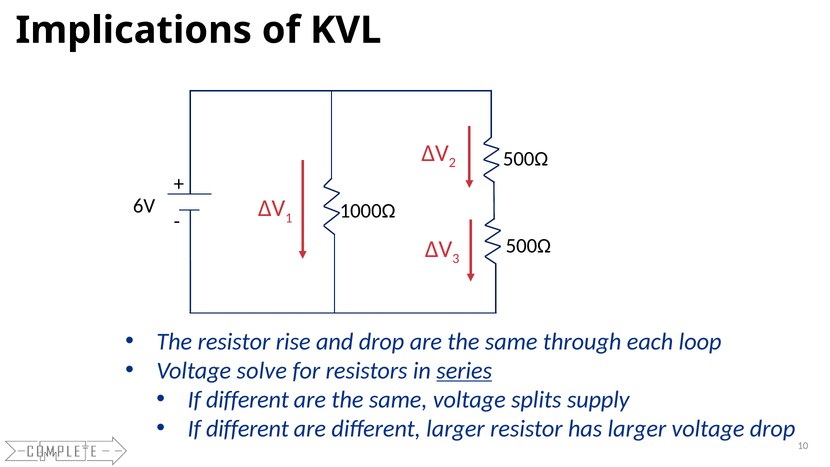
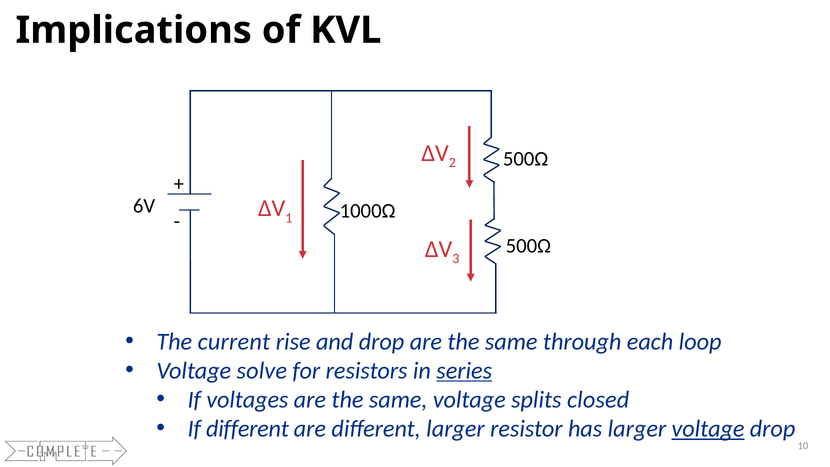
The resistor: resistor -> current
different at (247, 400): different -> voltages
supply: supply -> closed
voltage at (708, 429) underline: none -> present
